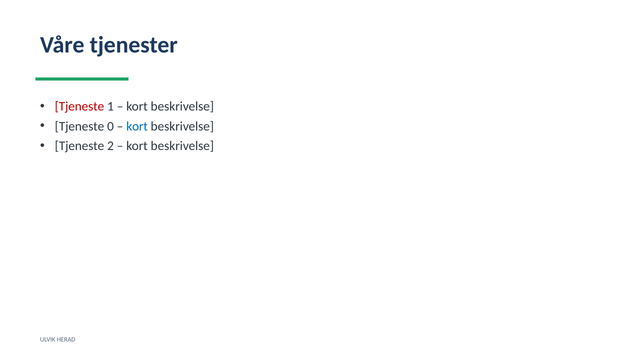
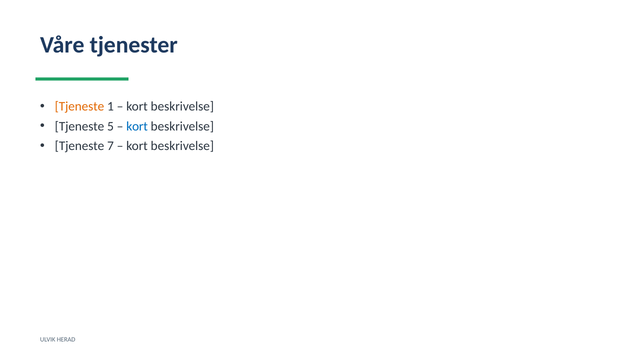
Tjeneste at (80, 107) colour: red -> orange
0: 0 -> 5
2: 2 -> 7
